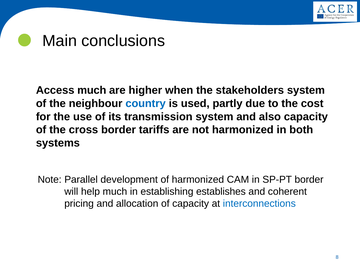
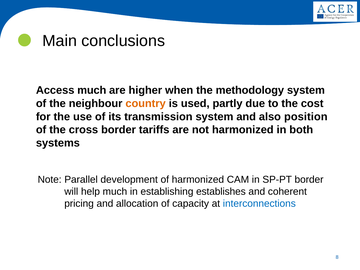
stakeholders: stakeholders -> methodology
country colour: blue -> orange
also capacity: capacity -> position
